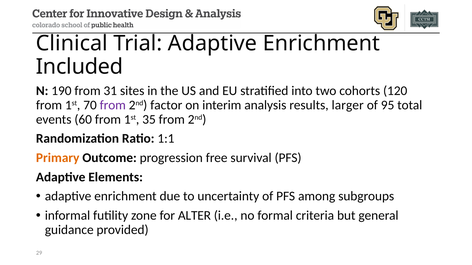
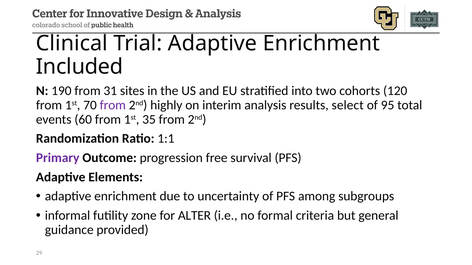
factor: factor -> highly
larger: larger -> select
Primary colour: orange -> purple
